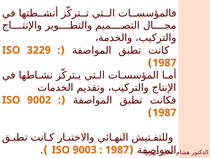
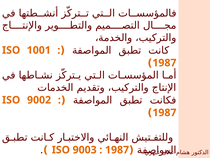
3229: 3229 -> 1001
